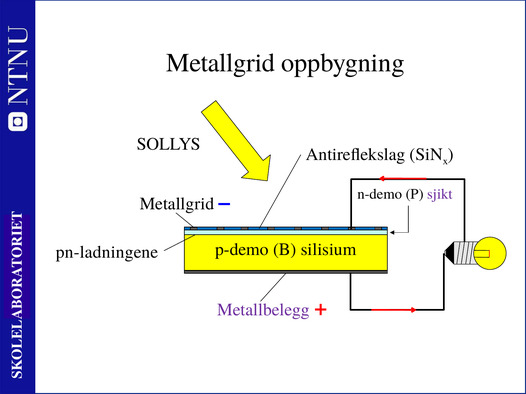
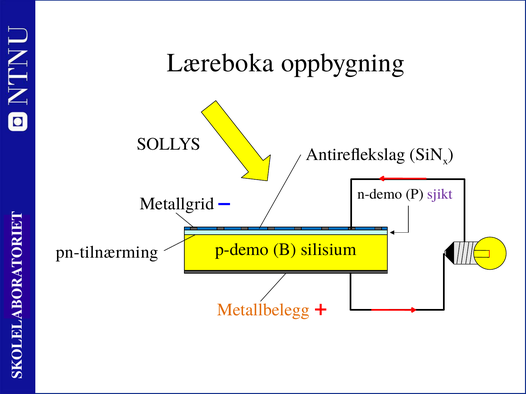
Metallgrid at (221, 63): Metallgrid -> Læreboka
pn-ladningene: pn-ladningene -> pn-tilnærming
Metallbelegg colour: purple -> orange
